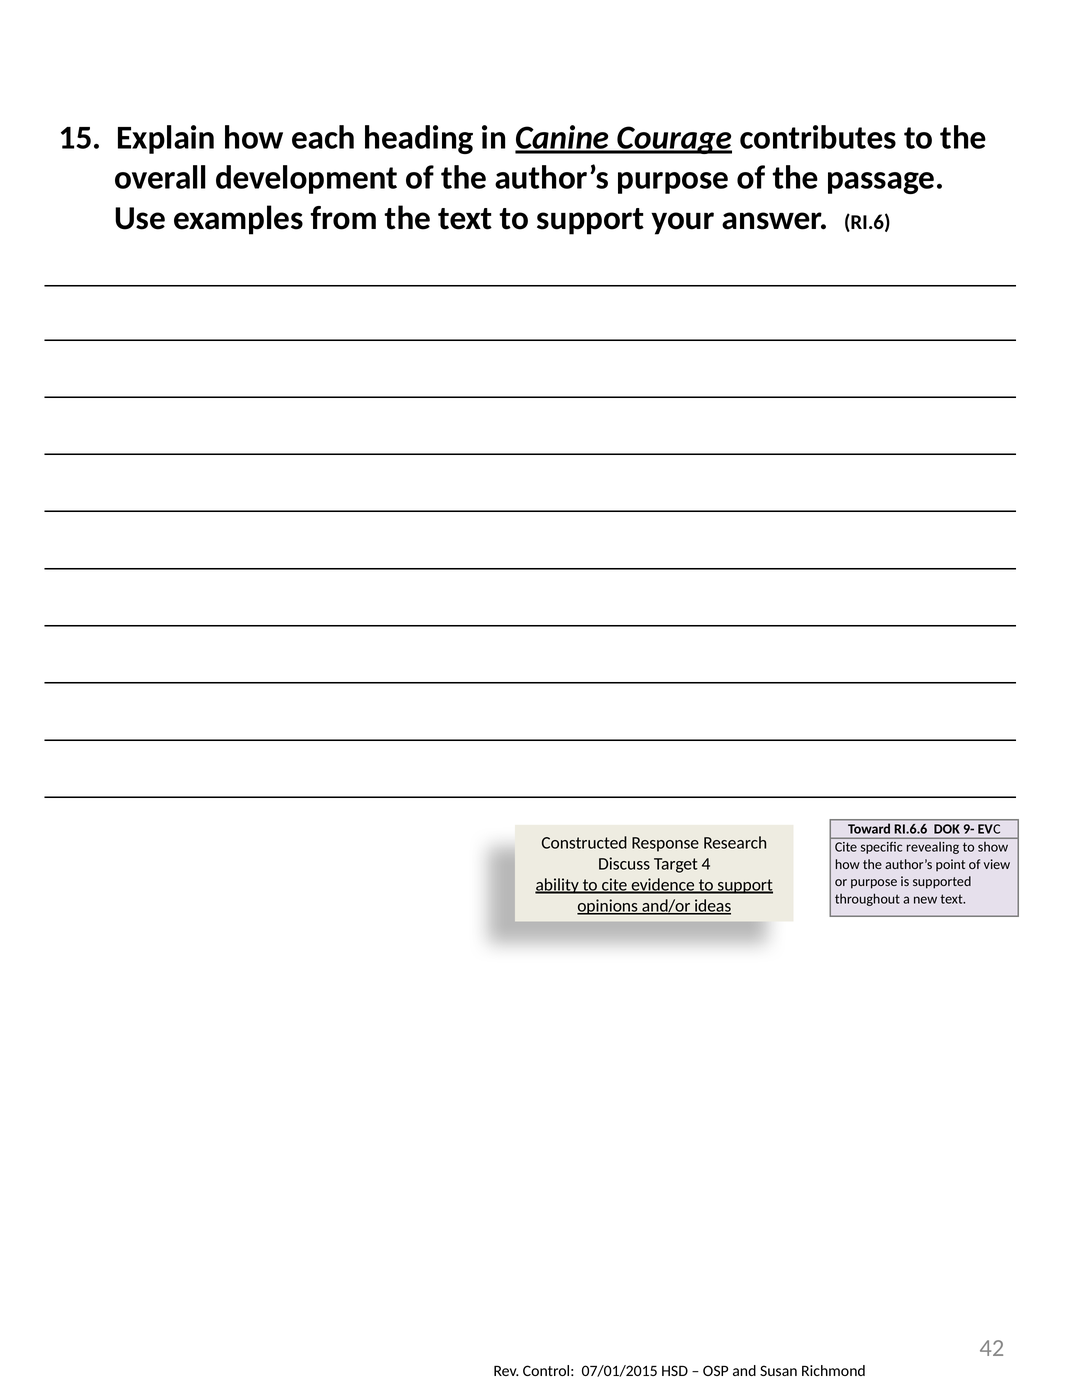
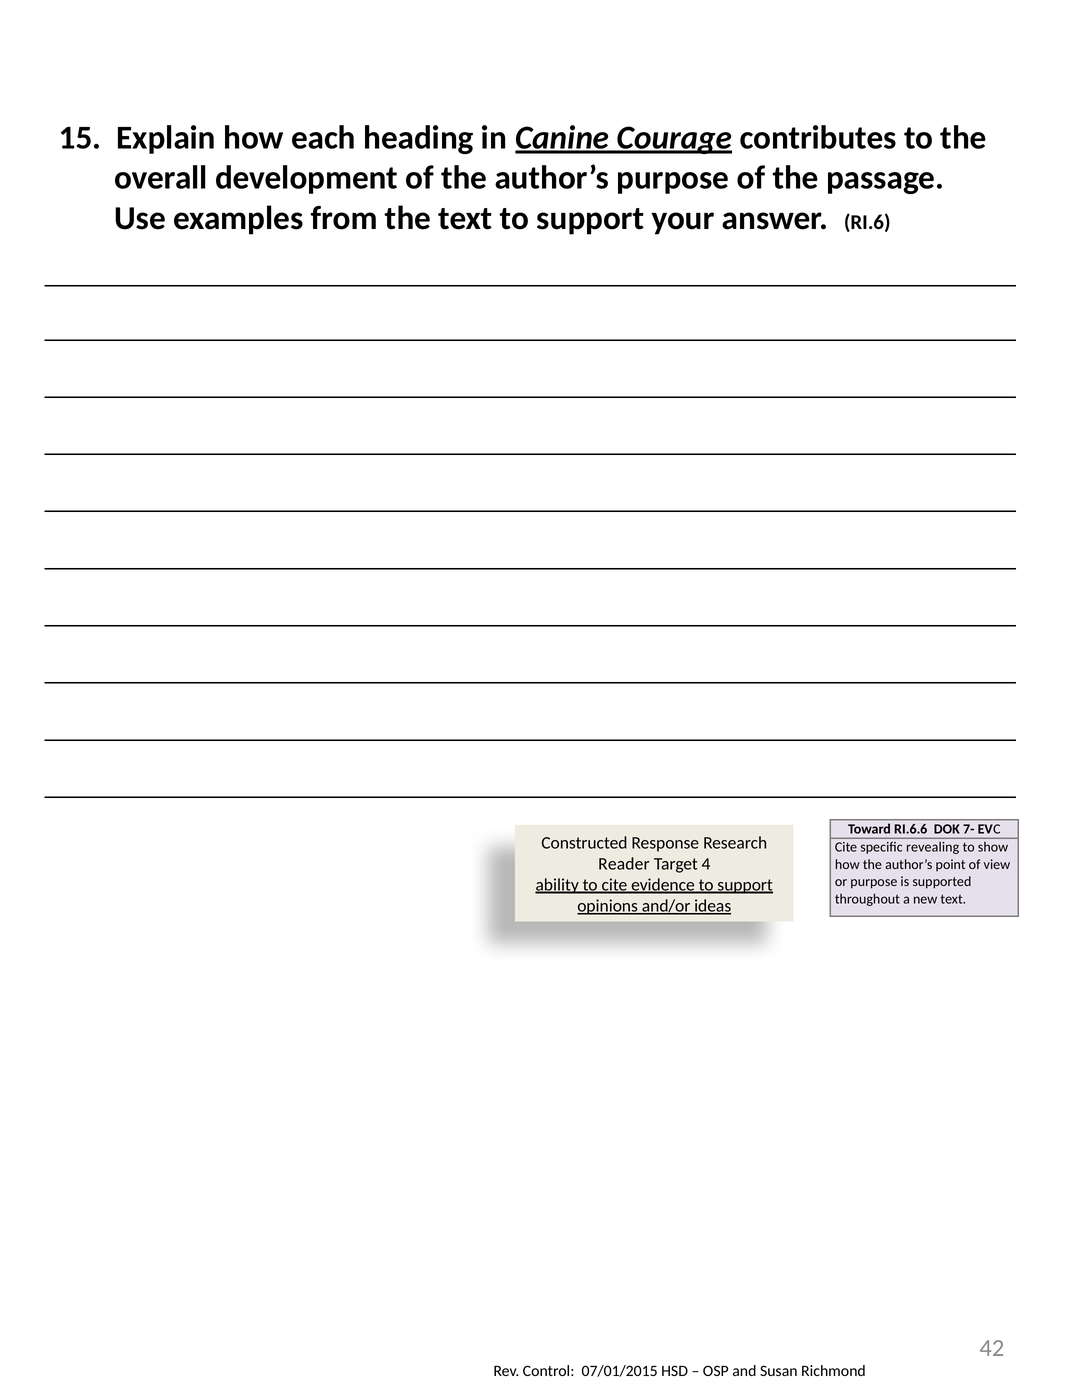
9-: 9- -> 7-
Discuss: Discuss -> Reader
